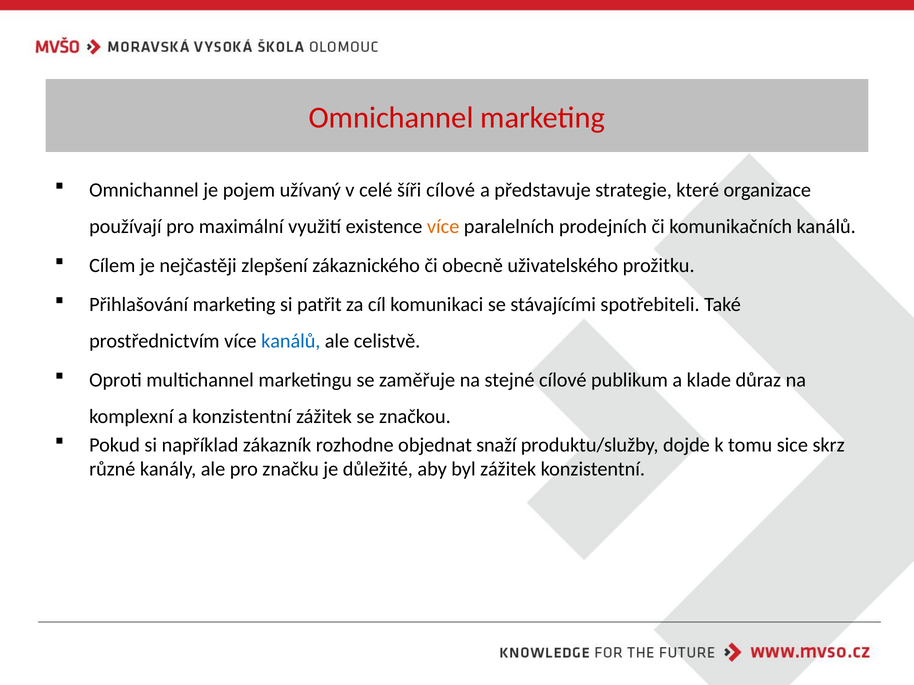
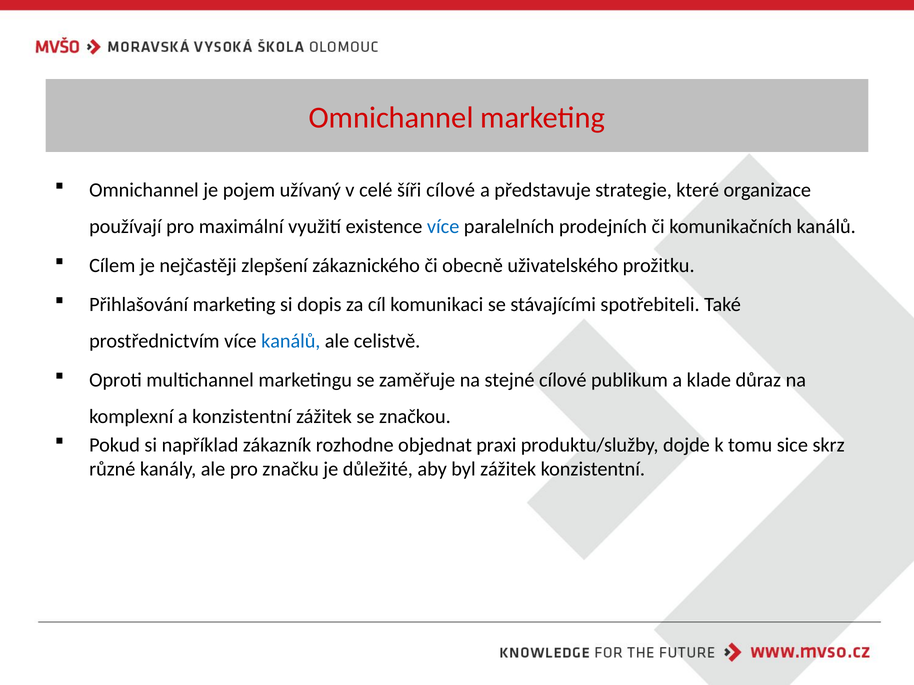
více at (443, 227) colour: orange -> blue
patřit: patřit -> dopis
snaží: snaží -> praxi
